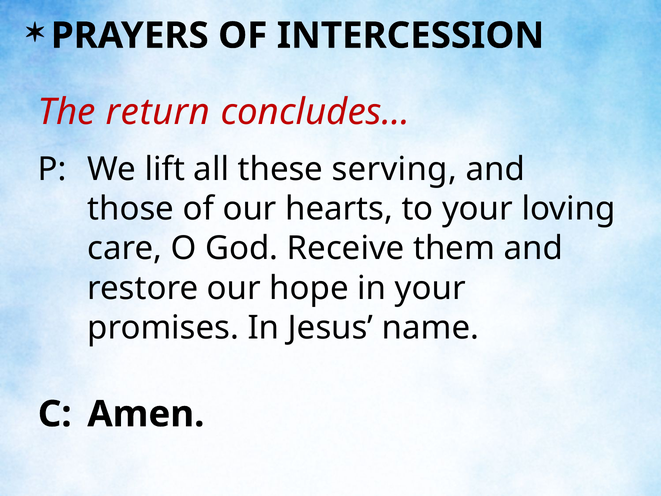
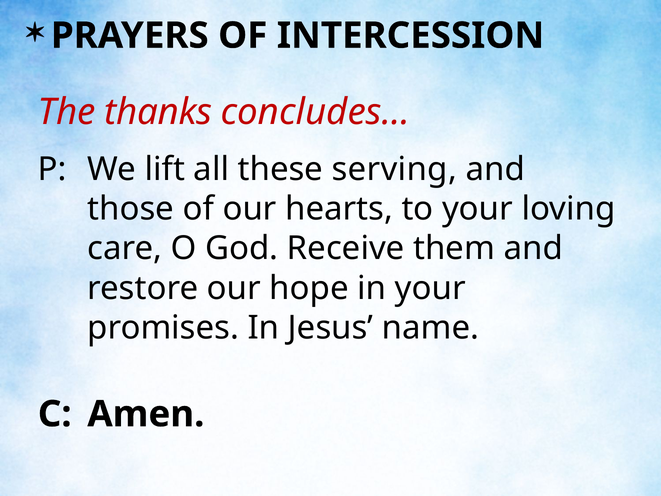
return: return -> thanks
